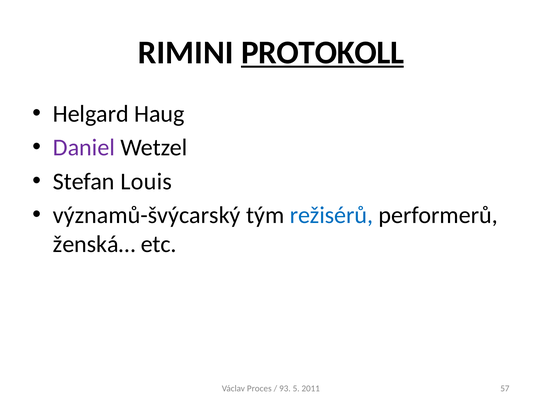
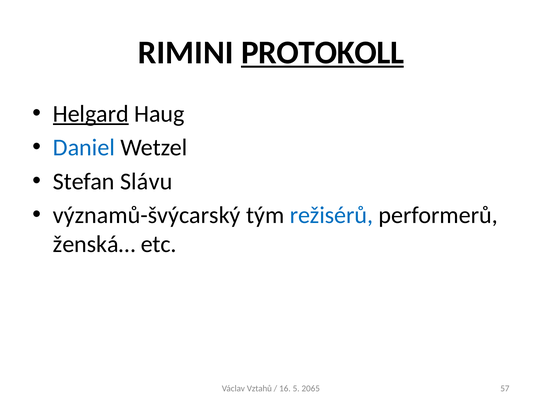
Helgard underline: none -> present
Daniel colour: purple -> blue
Louis: Louis -> Slávu
Proces: Proces -> Vztahů
93: 93 -> 16
2011: 2011 -> 2065
